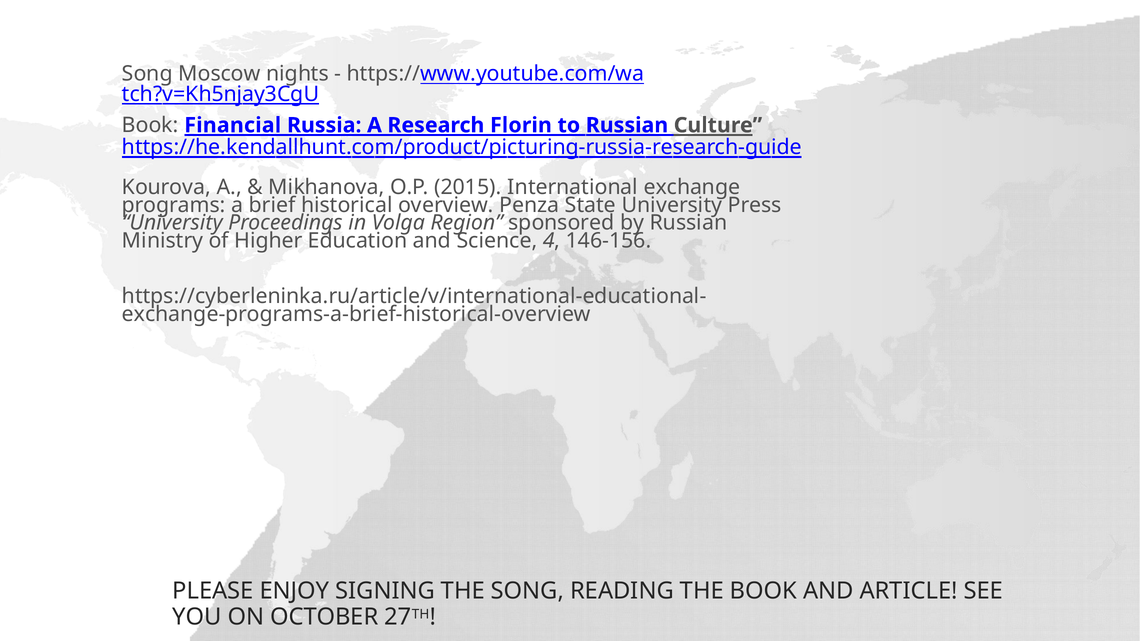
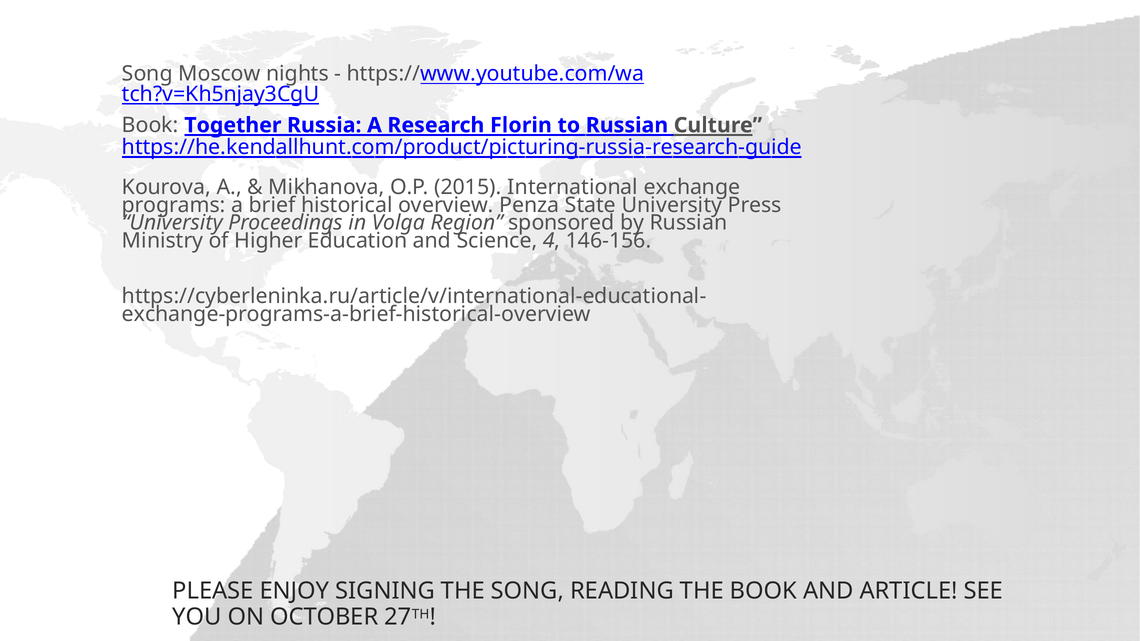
Financial: Financial -> Together
